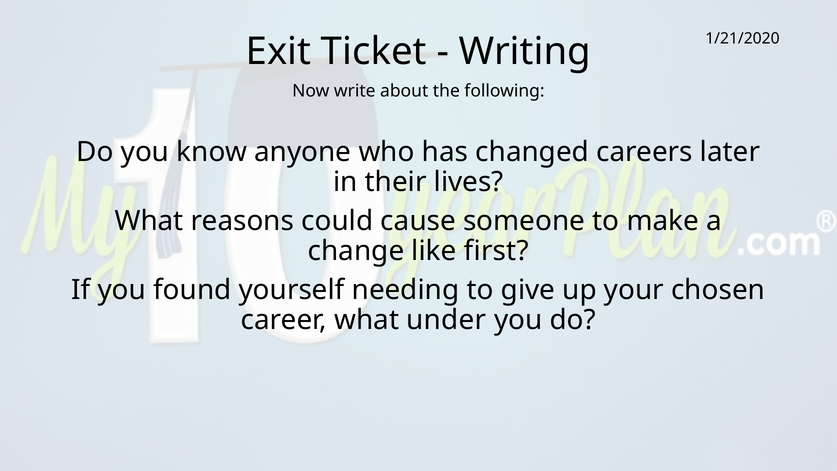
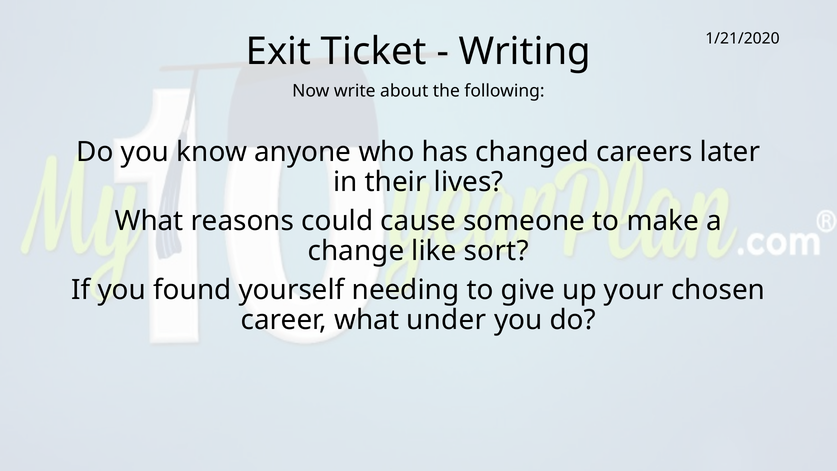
first: first -> sort
